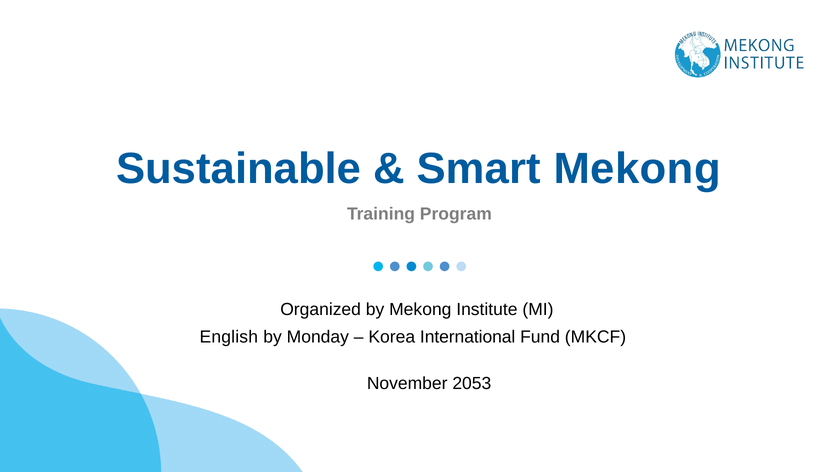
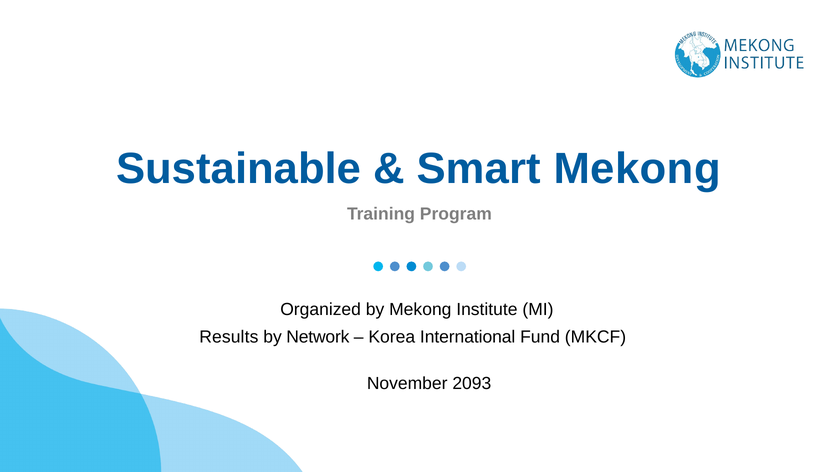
English: English -> Results
Monday: Monday -> Network
2053: 2053 -> 2093
